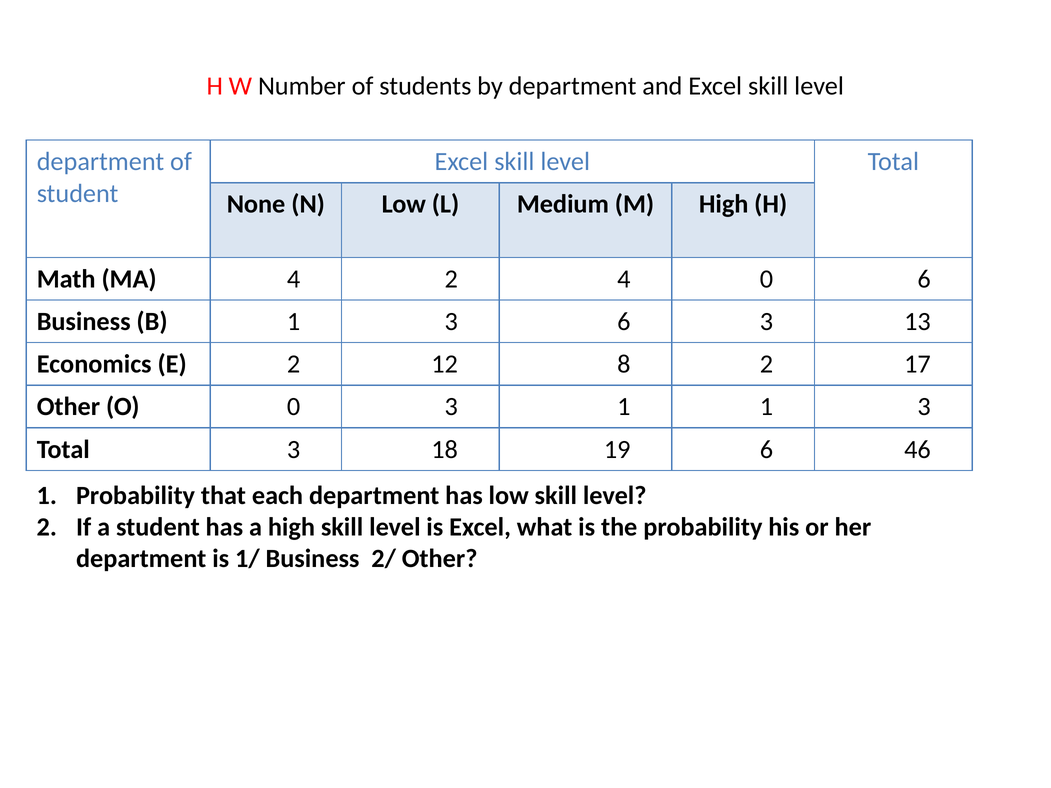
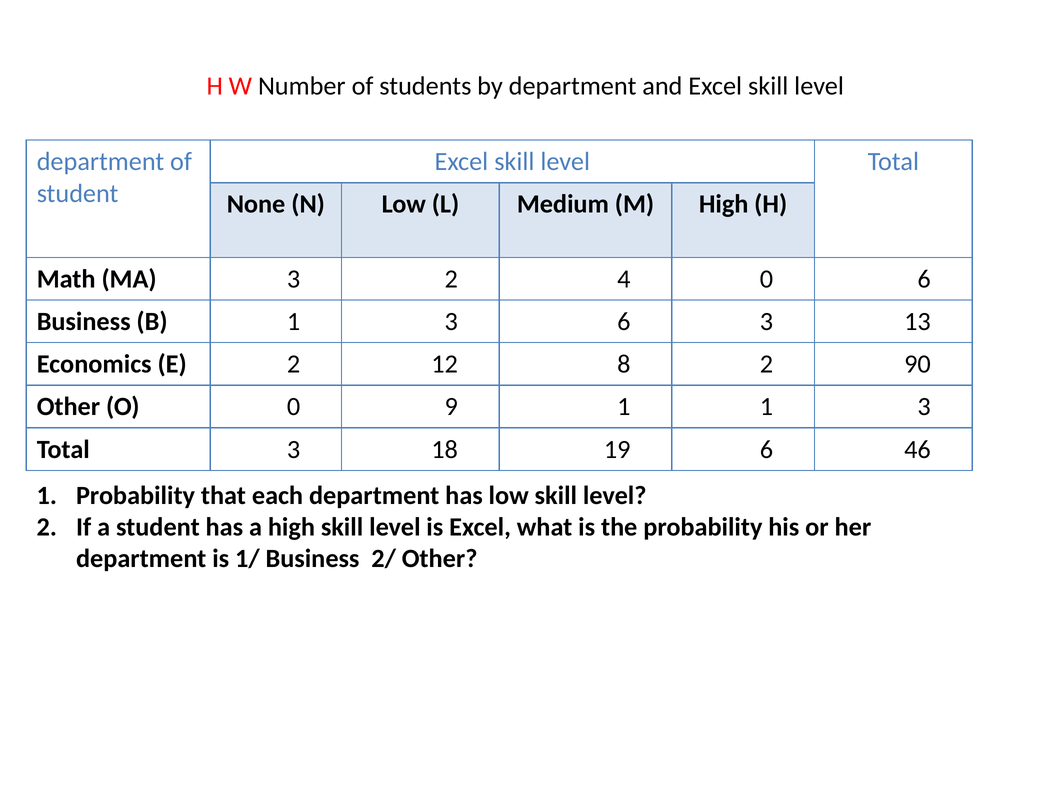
MA 4: 4 -> 3
17: 17 -> 90
0 3: 3 -> 9
